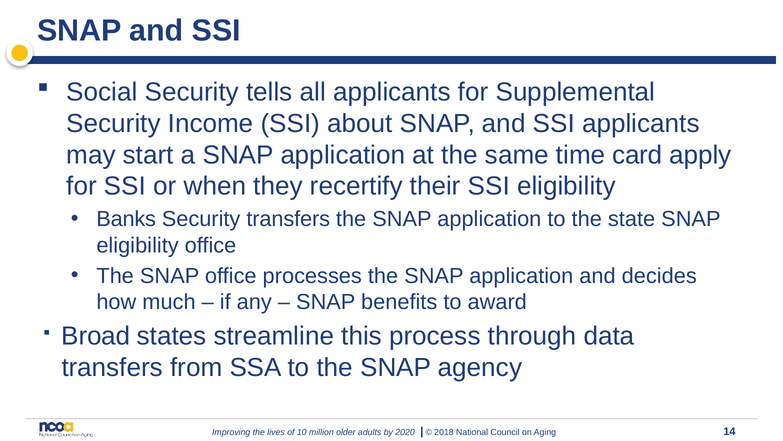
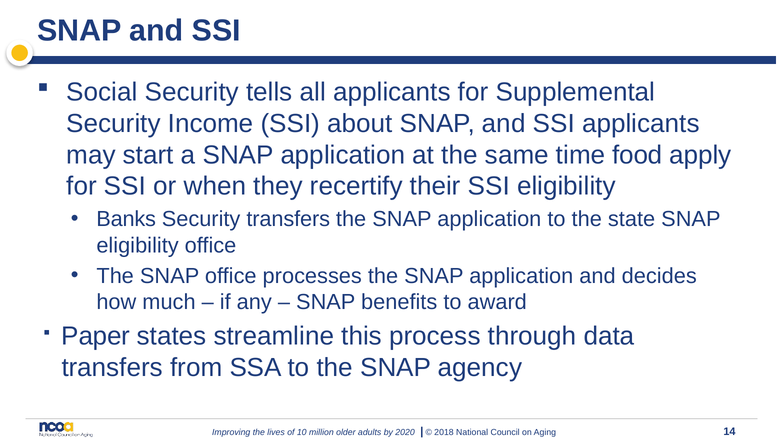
card: card -> food
Broad: Broad -> Paper
